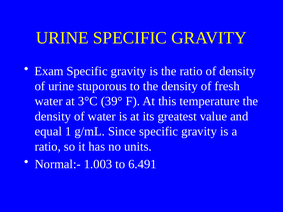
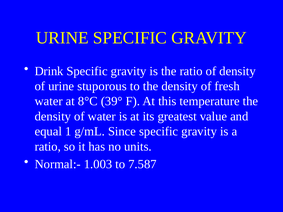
Exam: Exam -> Drink
3°C: 3°C -> 8°C
6.491: 6.491 -> 7.587
